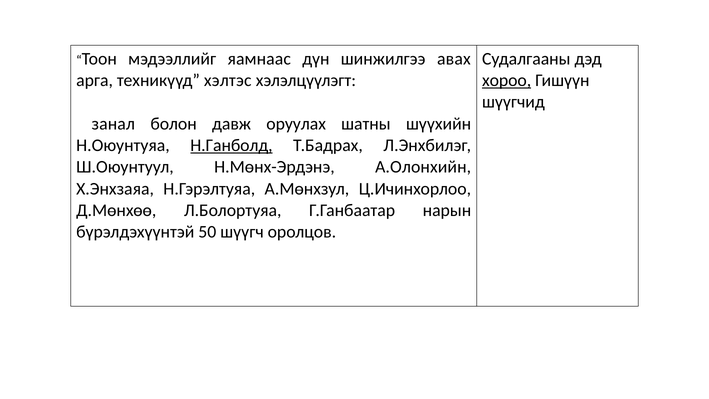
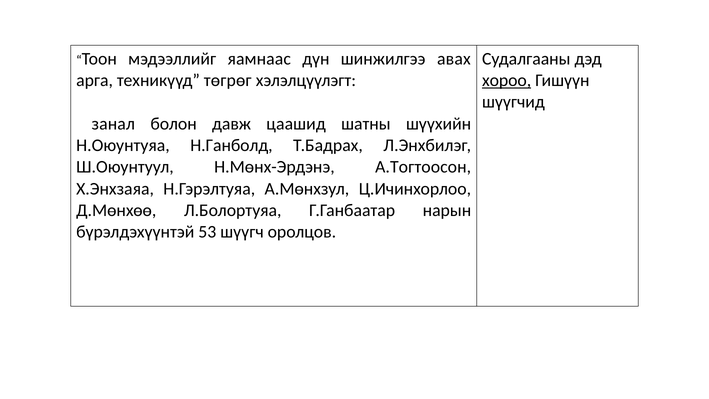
хэлтэс: хэлтэс -> төгрөг
оруулах: оруулах -> цаашид
Н.Ганболд underline: present -> none
А.Олонхийн: А.Олонхийн -> А.Тогтоосон
50: 50 -> 53
